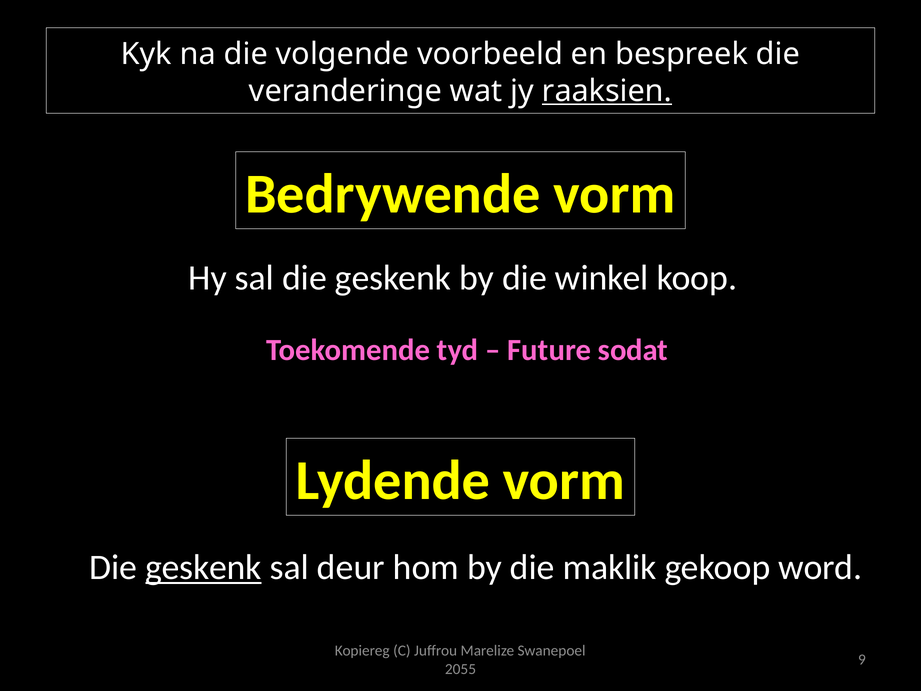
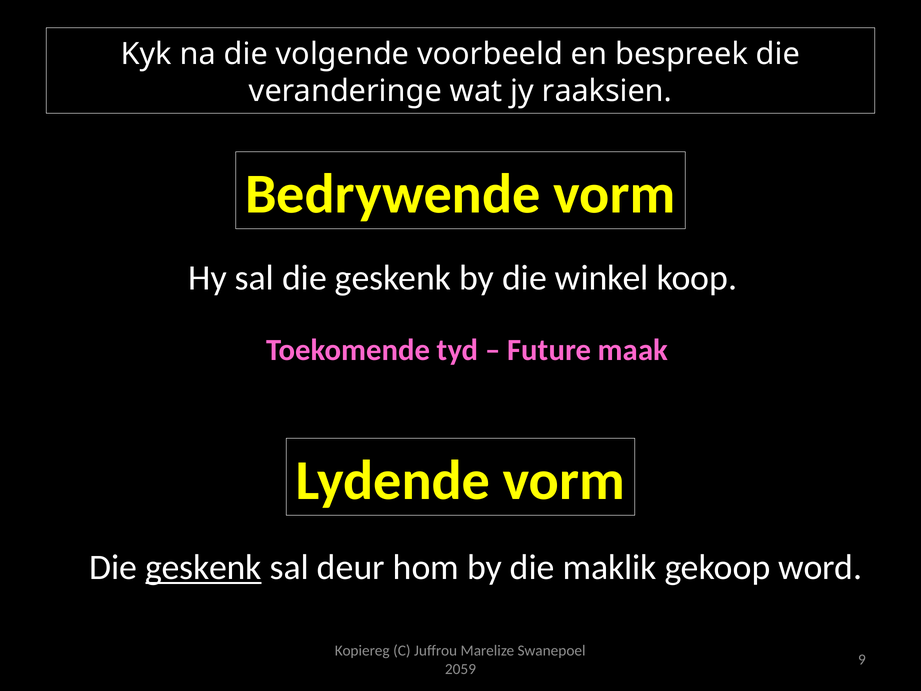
raaksien underline: present -> none
sodat: sodat -> maak
2055: 2055 -> 2059
